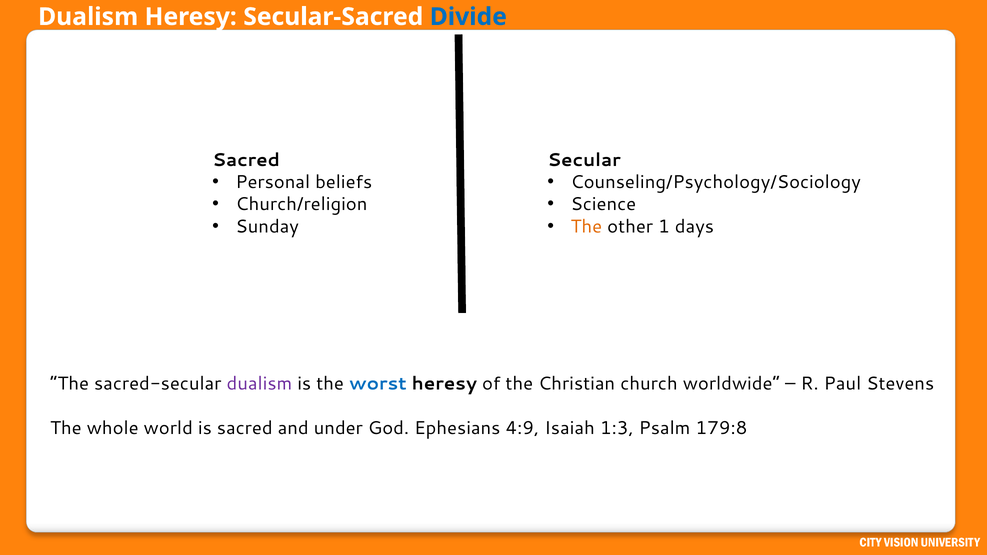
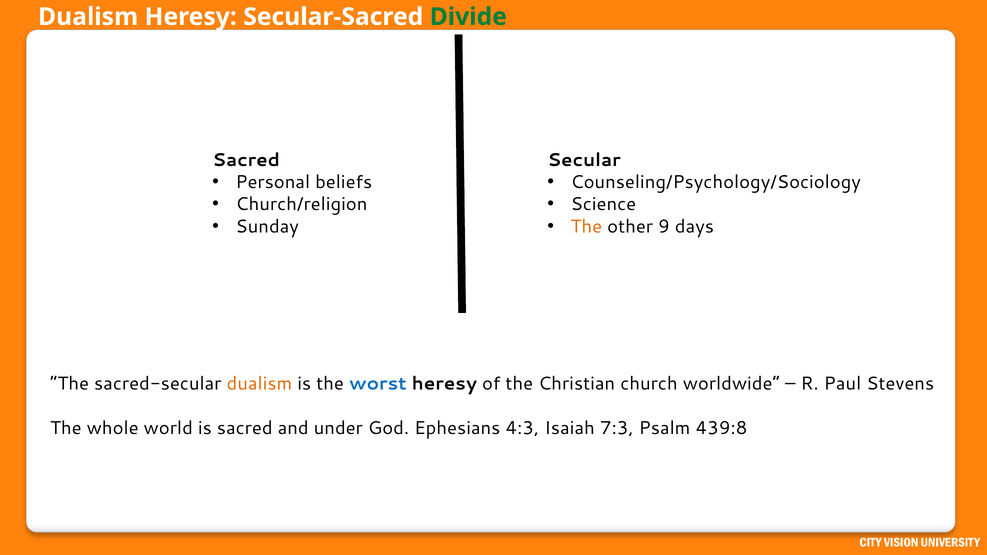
Divide colour: blue -> green
1: 1 -> 9
dualism at (259, 384) colour: purple -> orange
4:9: 4:9 -> 4:3
1:3: 1:3 -> 7:3
179:8: 179:8 -> 439:8
